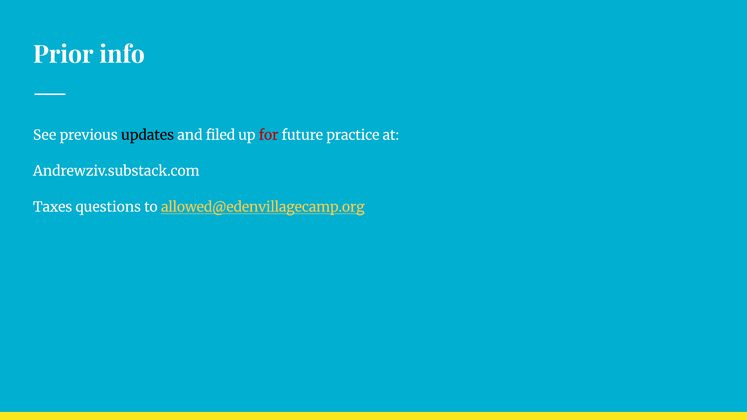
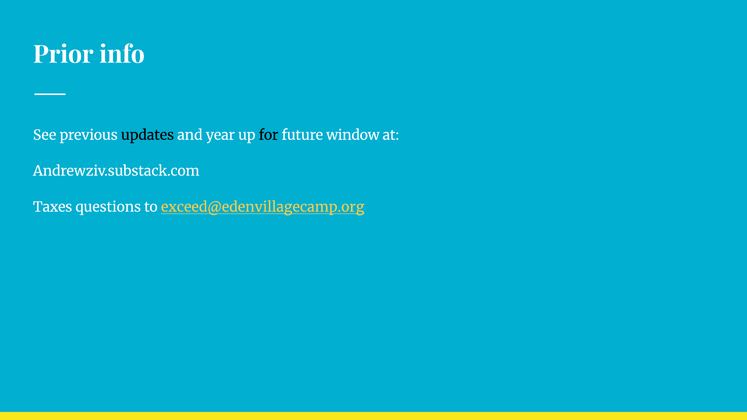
filed: filed -> year
for colour: red -> black
practice: practice -> window
allowed@edenvillagecamp.org: allowed@edenvillagecamp.org -> exceed@edenvillagecamp.org
